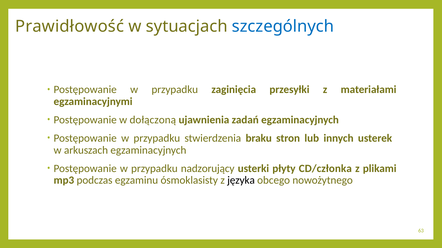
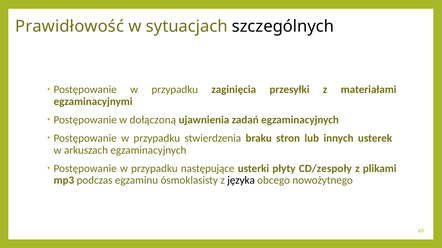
szczególnych colour: blue -> black
nadzorujący: nadzorujący -> następujące
CD/członka: CD/członka -> CD/zespoły
